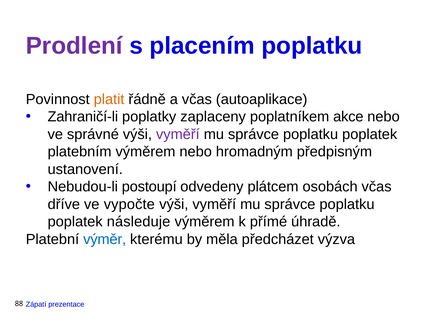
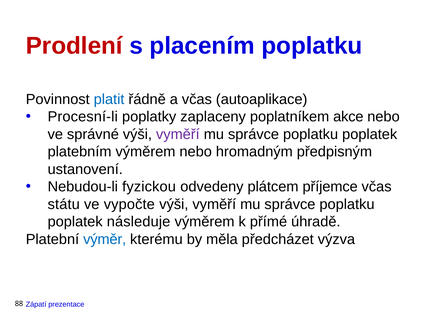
Prodlení colour: purple -> red
platit colour: orange -> blue
Zahraničí-li: Zahraničí-li -> Procesní-li
postoupí: postoupí -> fyzickou
osobách: osobách -> příjemce
dříve: dříve -> státu
